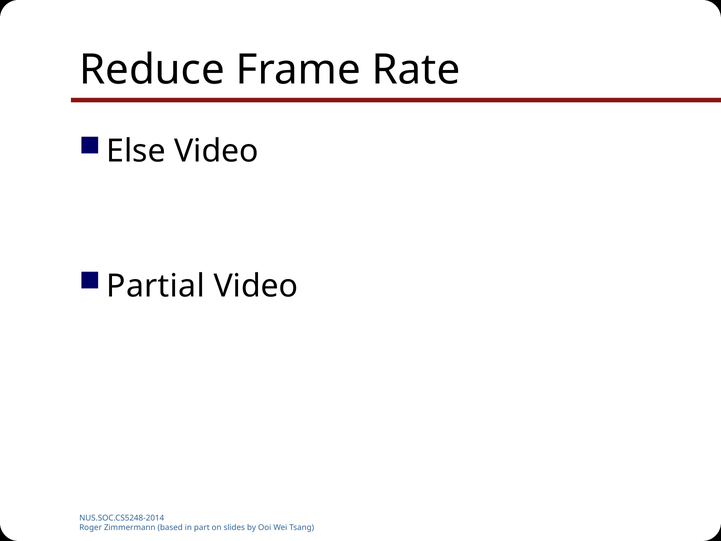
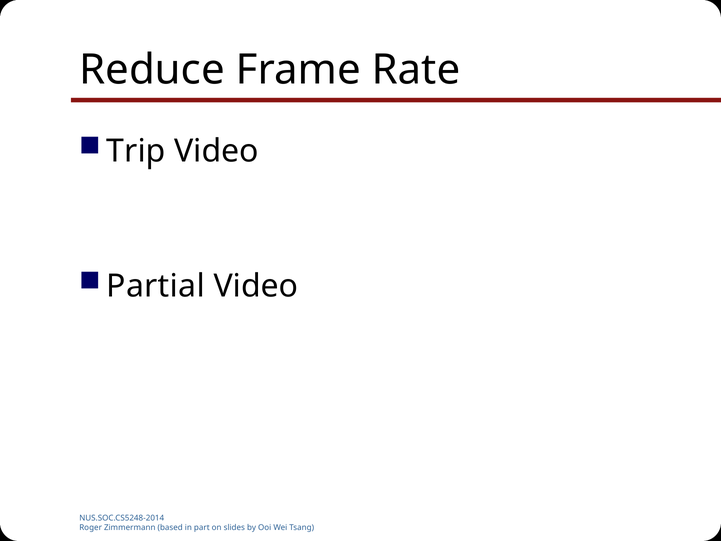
Else: Else -> Trip
